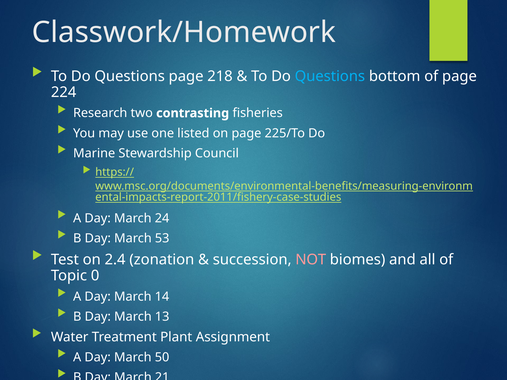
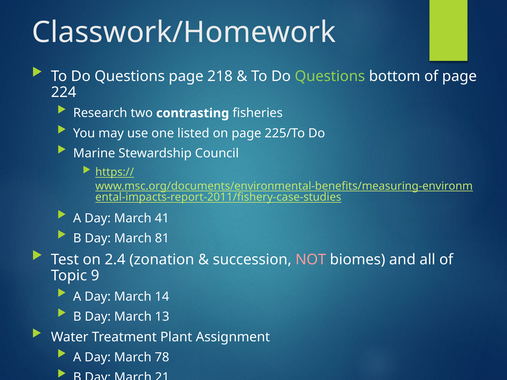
Questions at (330, 76) colour: light blue -> light green
24: 24 -> 41
53: 53 -> 81
0: 0 -> 9
50: 50 -> 78
